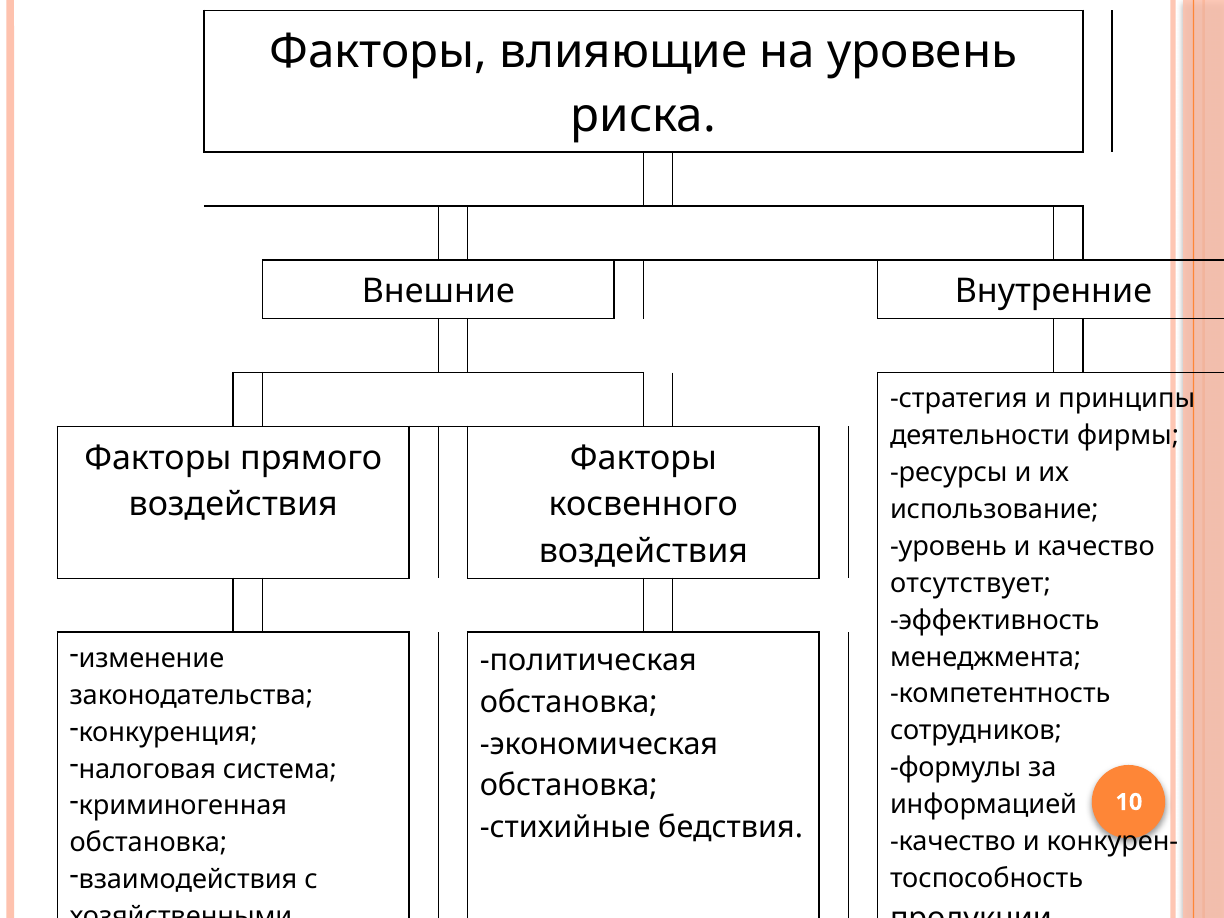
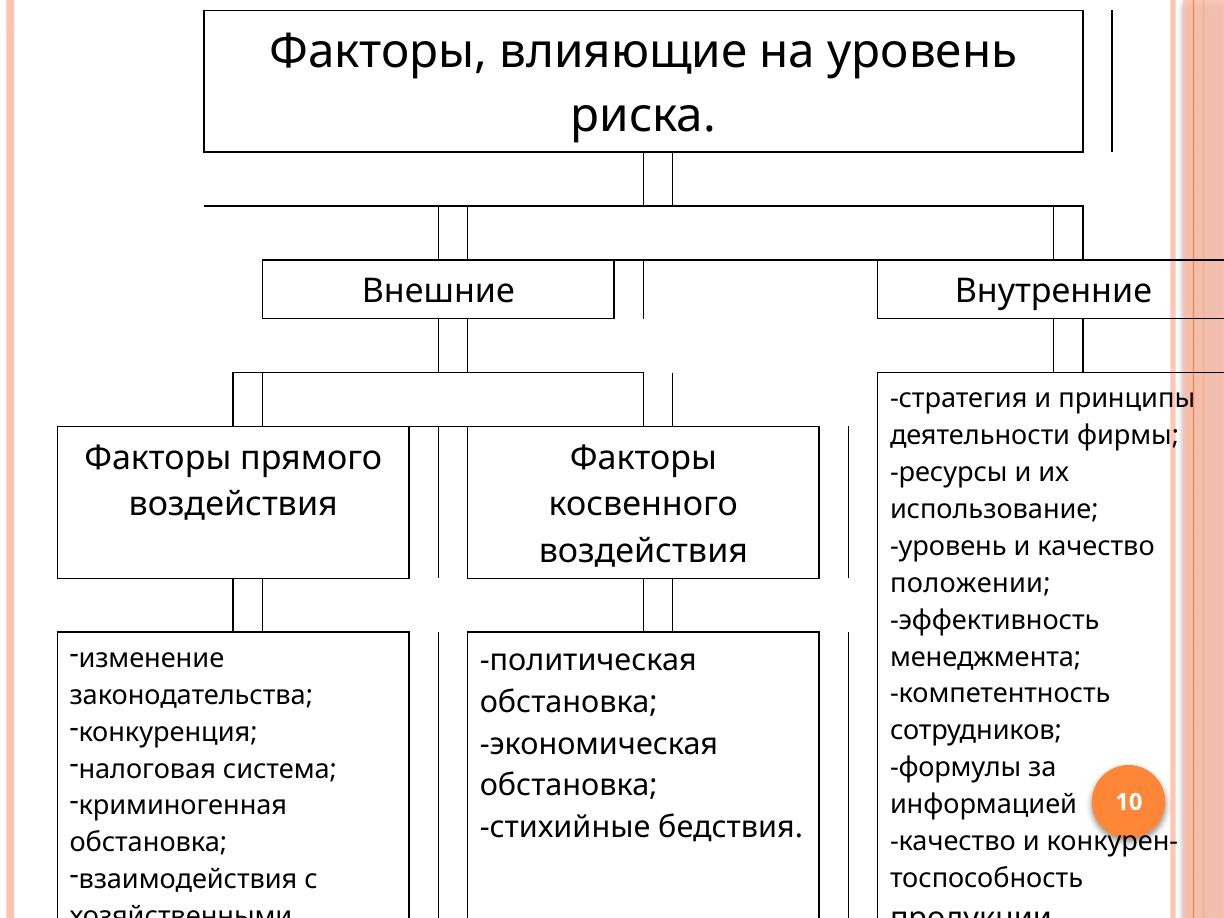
отсутствует: отсутствует -> положении
